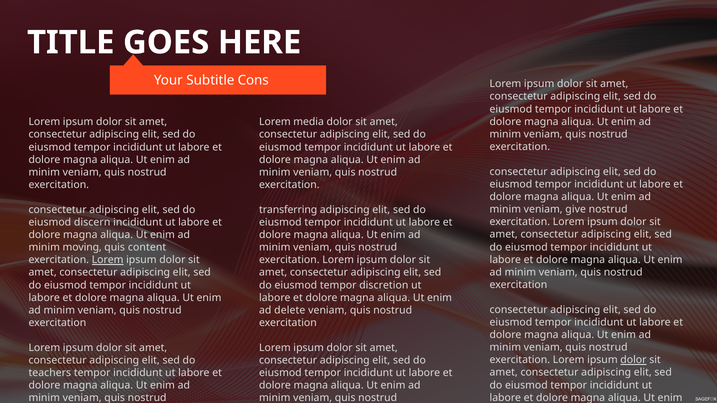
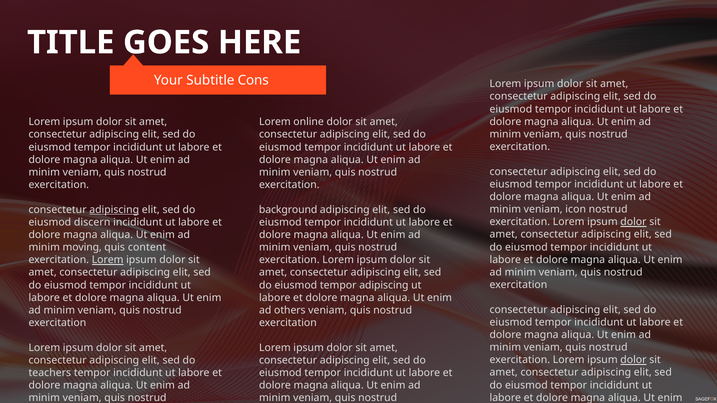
media: media -> online
give: give -> icon
adipiscing at (114, 210) underline: none -> present
transferring: transferring -> background
dolor at (633, 222) underline: none -> present
tempor discretion: discretion -> adipiscing
delete: delete -> others
